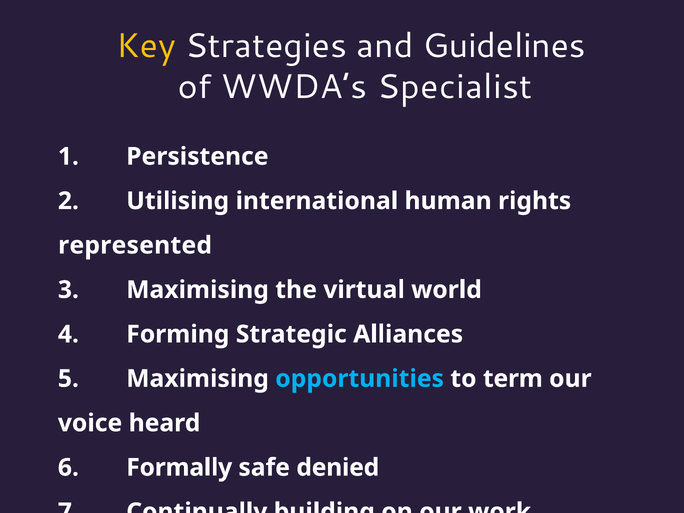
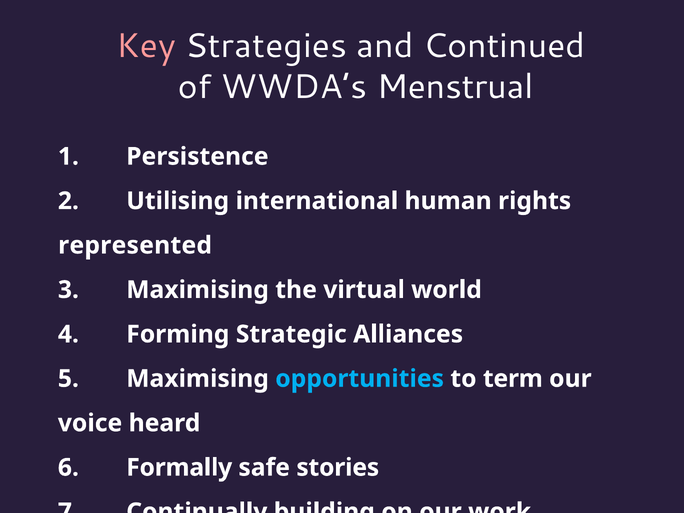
Key colour: yellow -> pink
Guidelines: Guidelines -> Continued
Specialist: Specialist -> Menstrual
denied: denied -> stories
